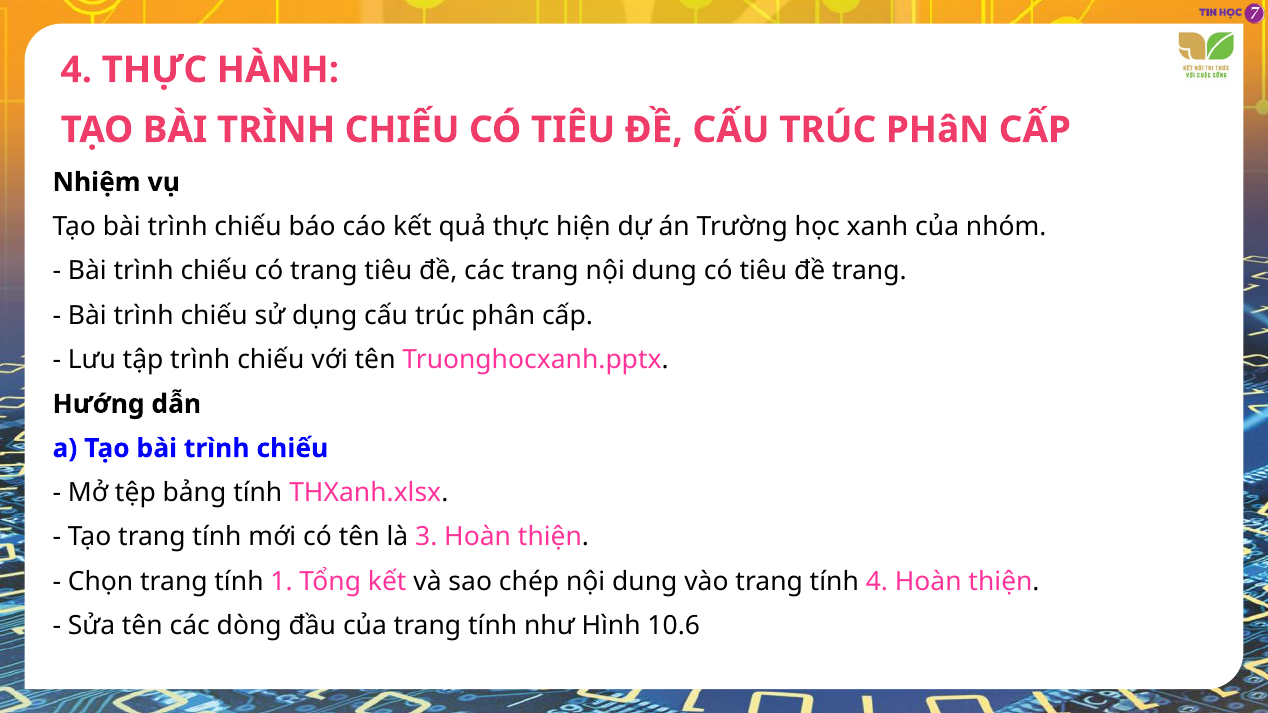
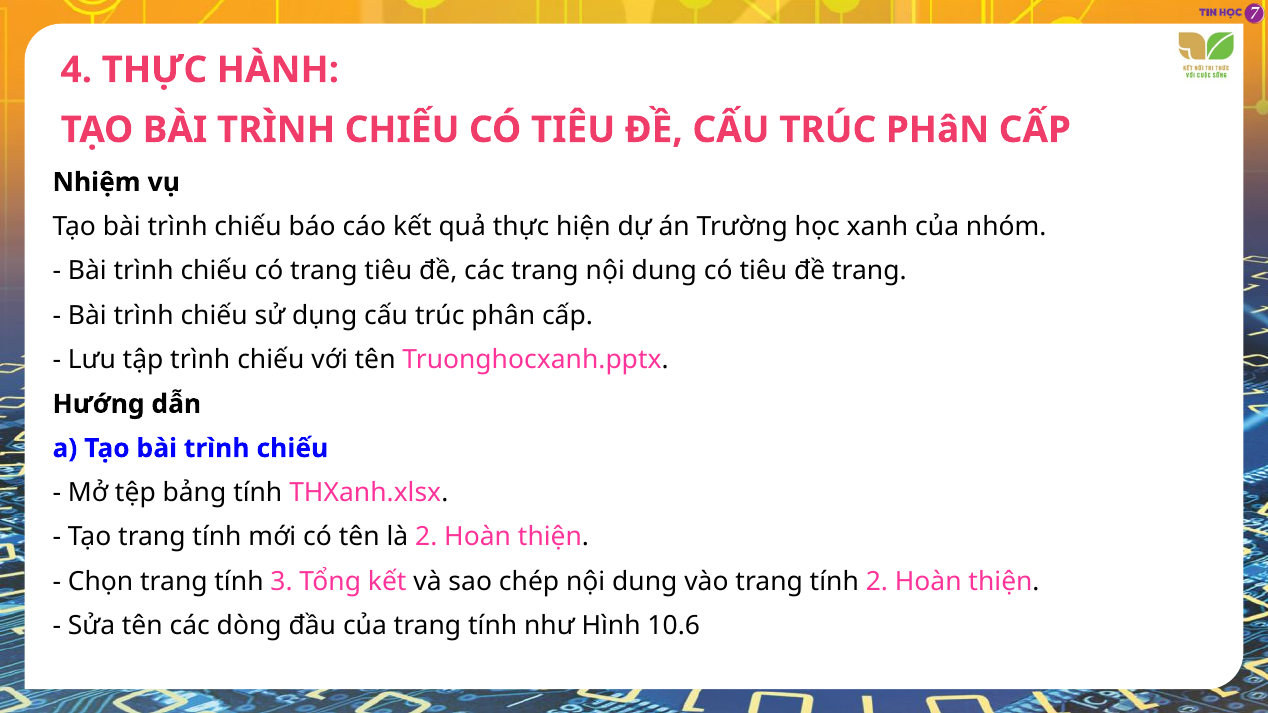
là 3: 3 -> 2
1: 1 -> 3
tính 4: 4 -> 2
